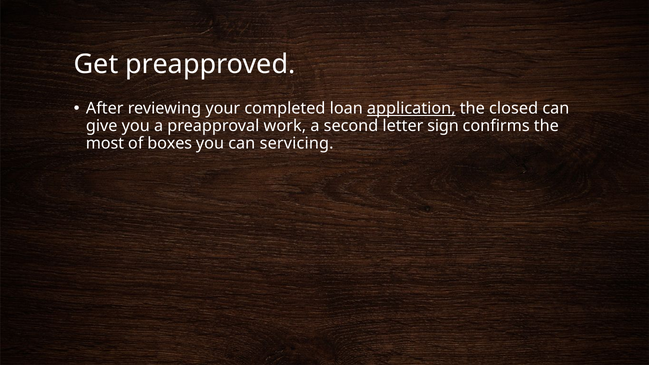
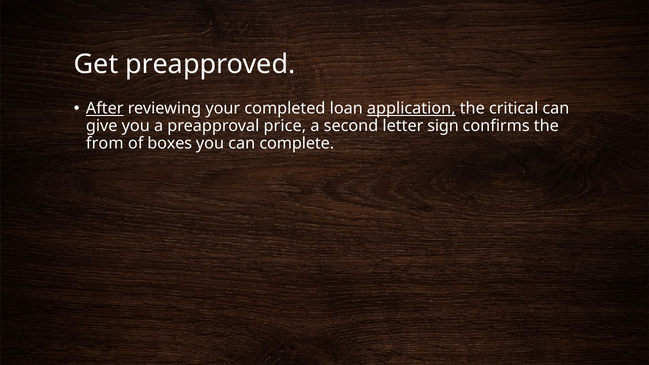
After underline: none -> present
closed: closed -> critical
work: work -> price
most: most -> from
servicing: servicing -> complete
